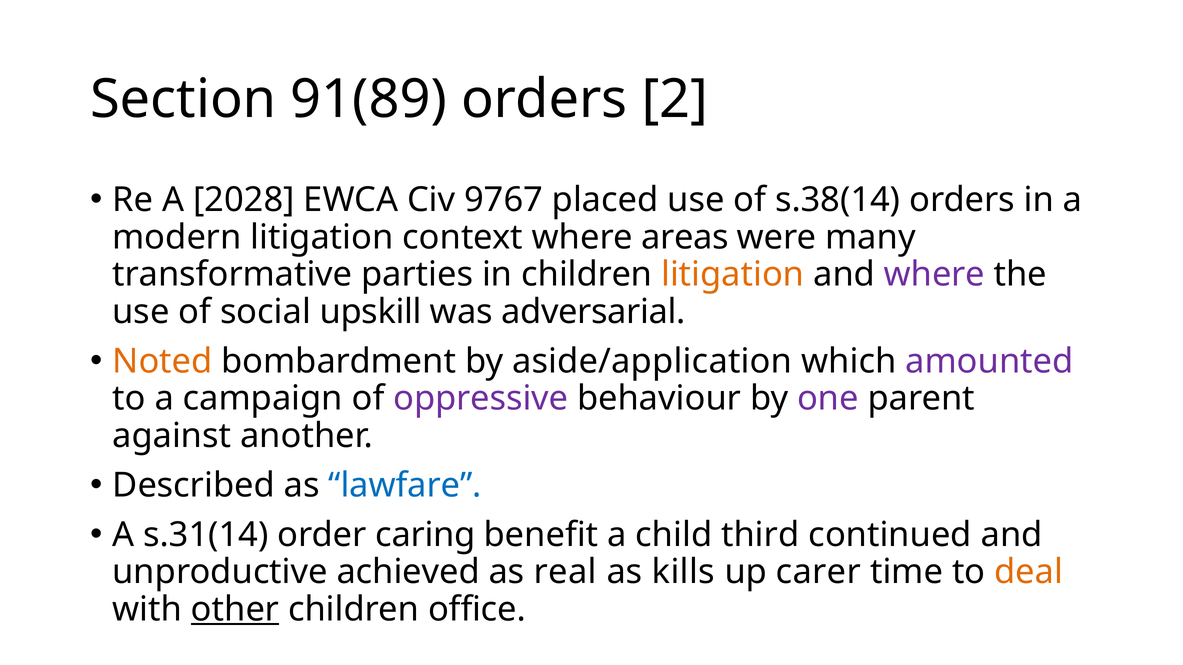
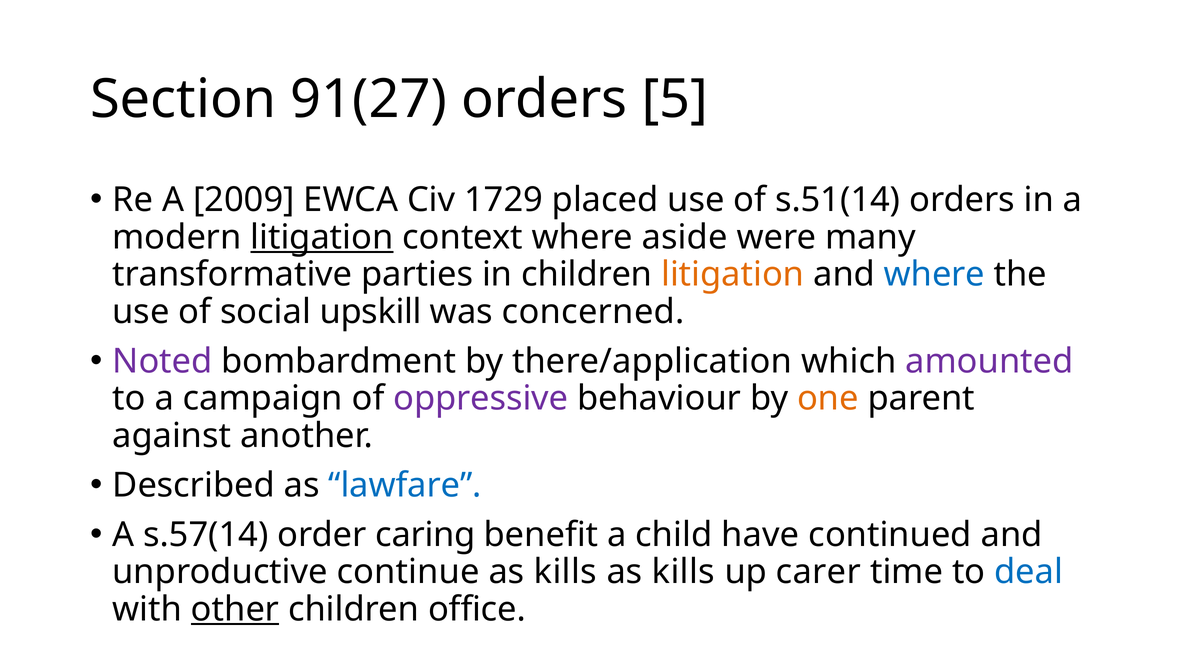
91(89: 91(89 -> 91(27
2: 2 -> 5
2028: 2028 -> 2009
9767: 9767 -> 1729
s.38(14: s.38(14 -> s.51(14
litigation at (322, 237) underline: none -> present
areas: areas -> aside
where at (934, 275) colour: purple -> blue
adversarial: adversarial -> concerned
Noted colour: orange -> purple
aside/application: aside/application -> there/application
one colour: purple -> orange
s.31(14: s.31(14 -> s.57(14
third: third -> have
achieved: achieved -> continue
real at (565, 572): real -> kills
deal colour: orange -> blue
